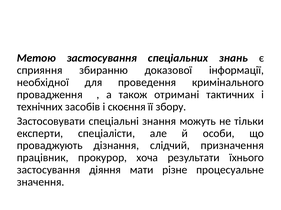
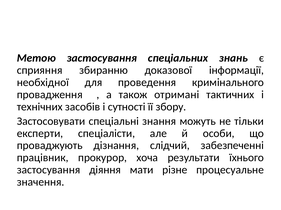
скоєння: скоєння -> сутності
призначення: призначення -> забезпеченні
